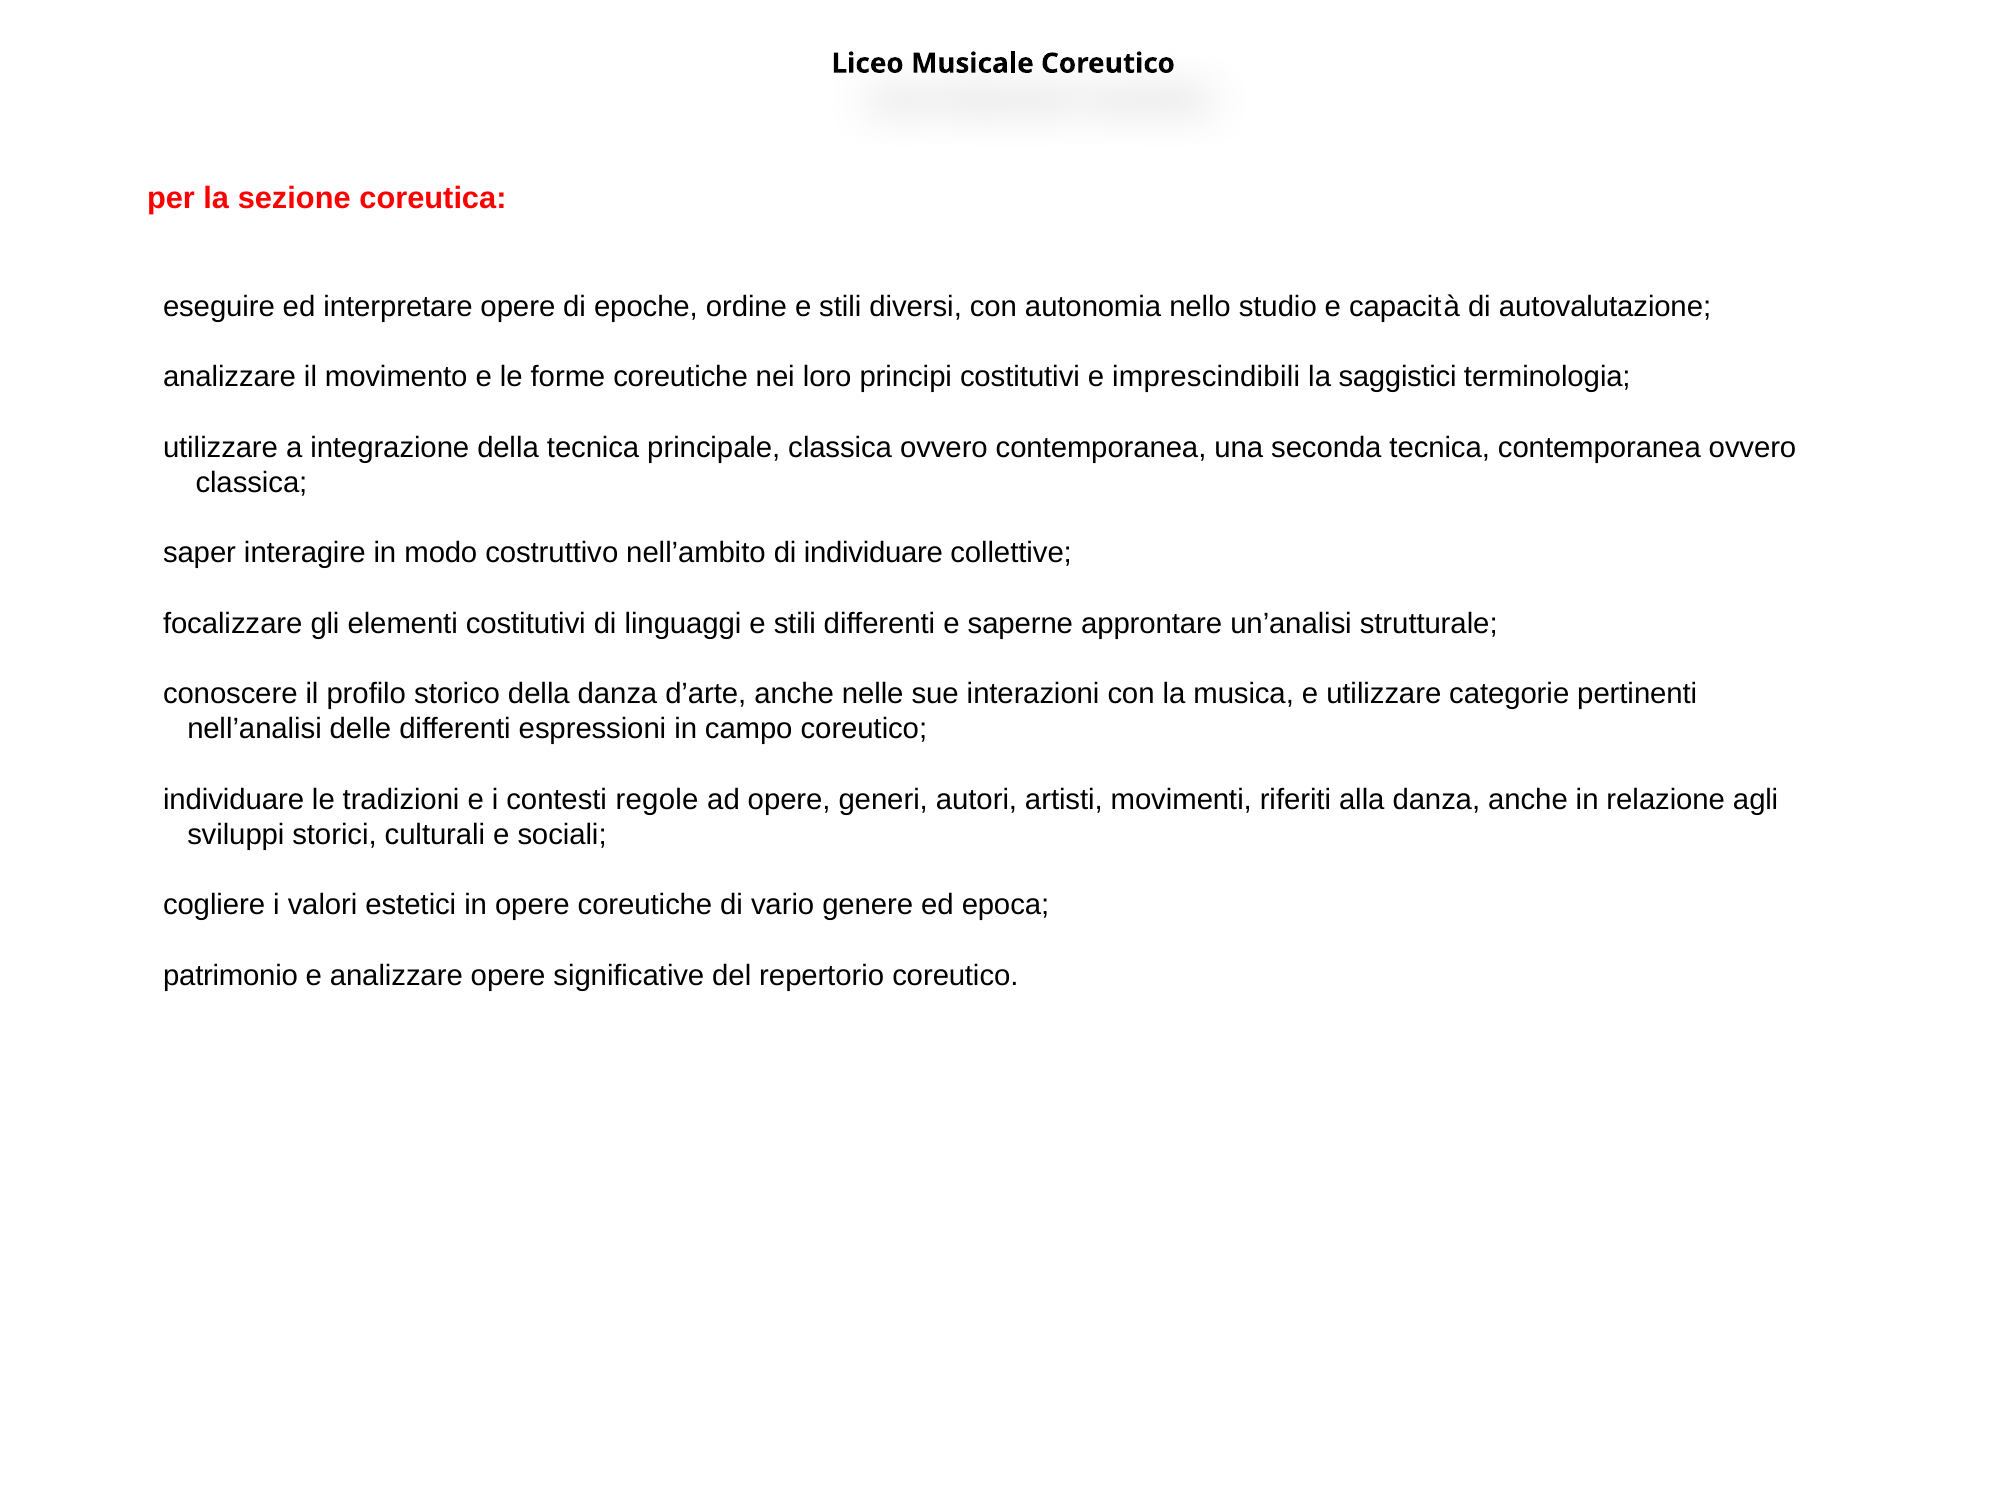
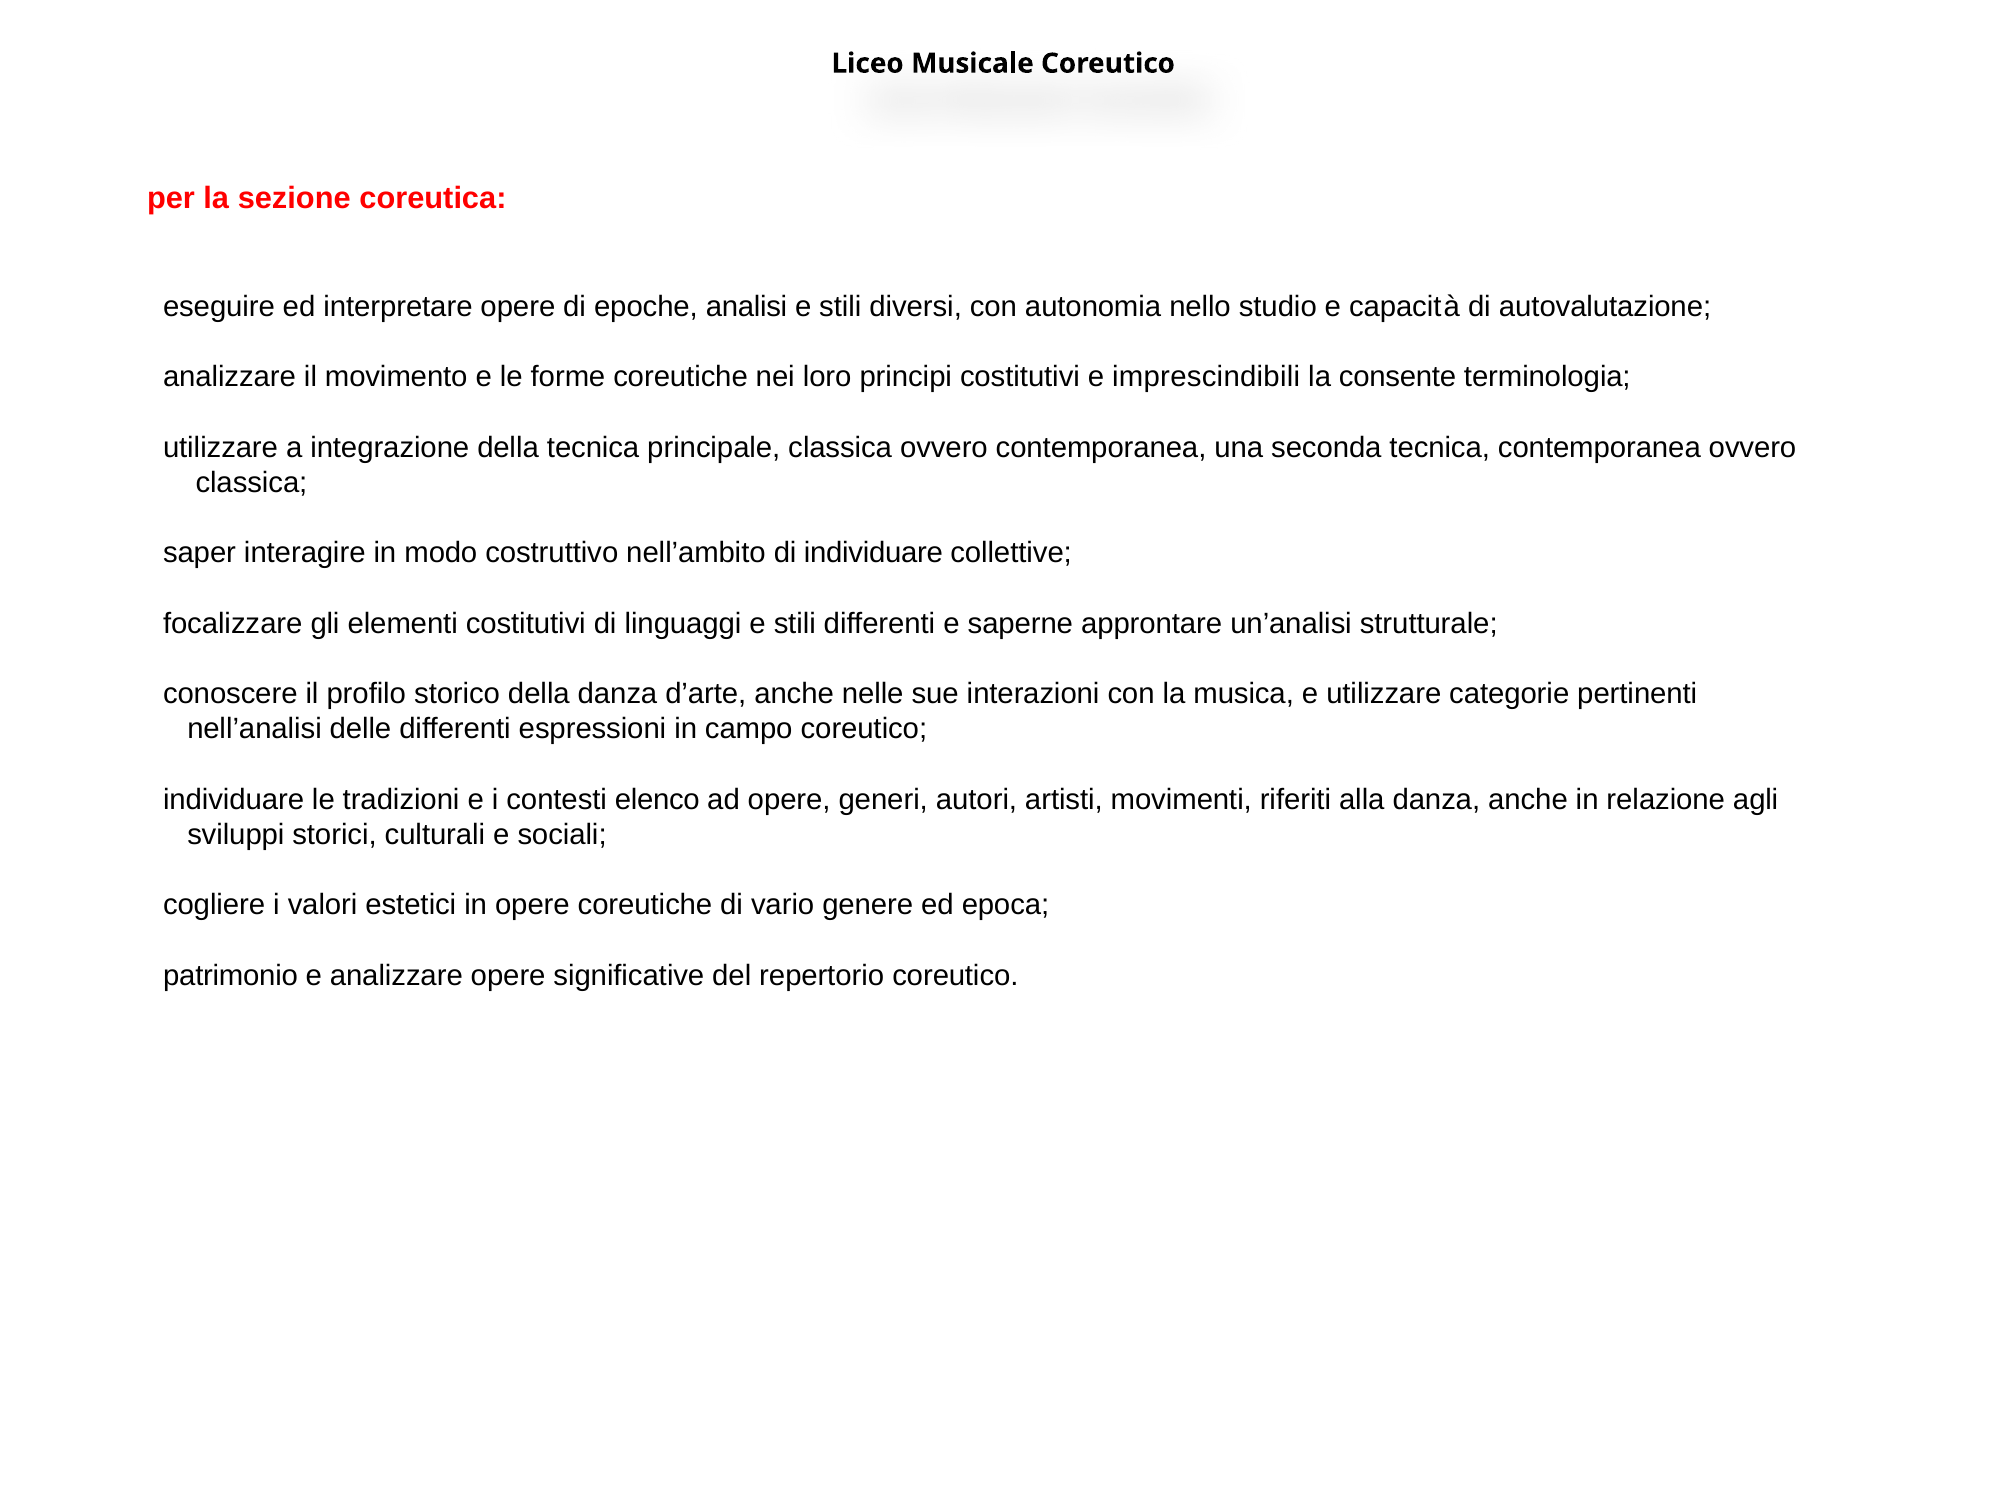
ordine: ordine -> analisi
saggistici: saggistici -> consente
regole: regole -> elenco
